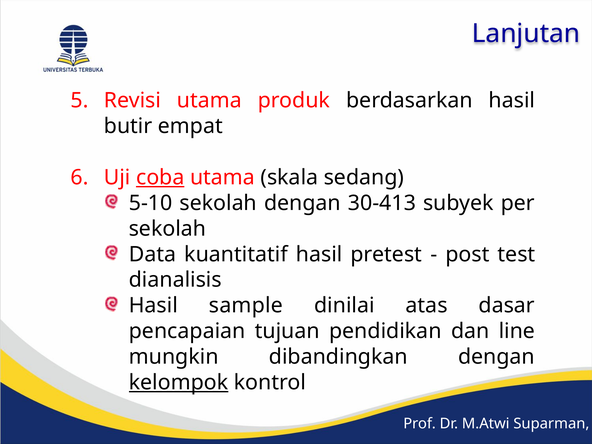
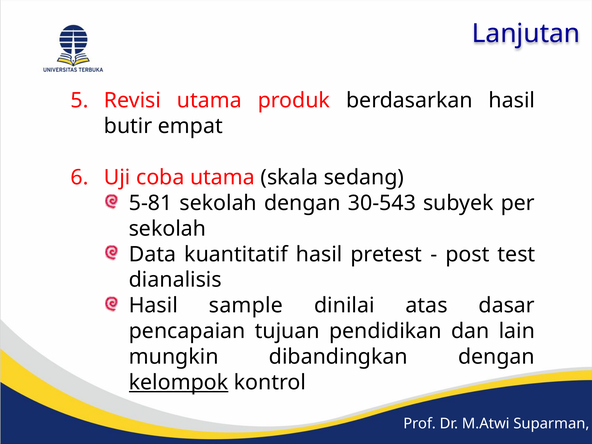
coba underline: present -> none
5-10: 5-10 -> 5-81
30-413: 30-413 -> 30-543
line: line -> lain
